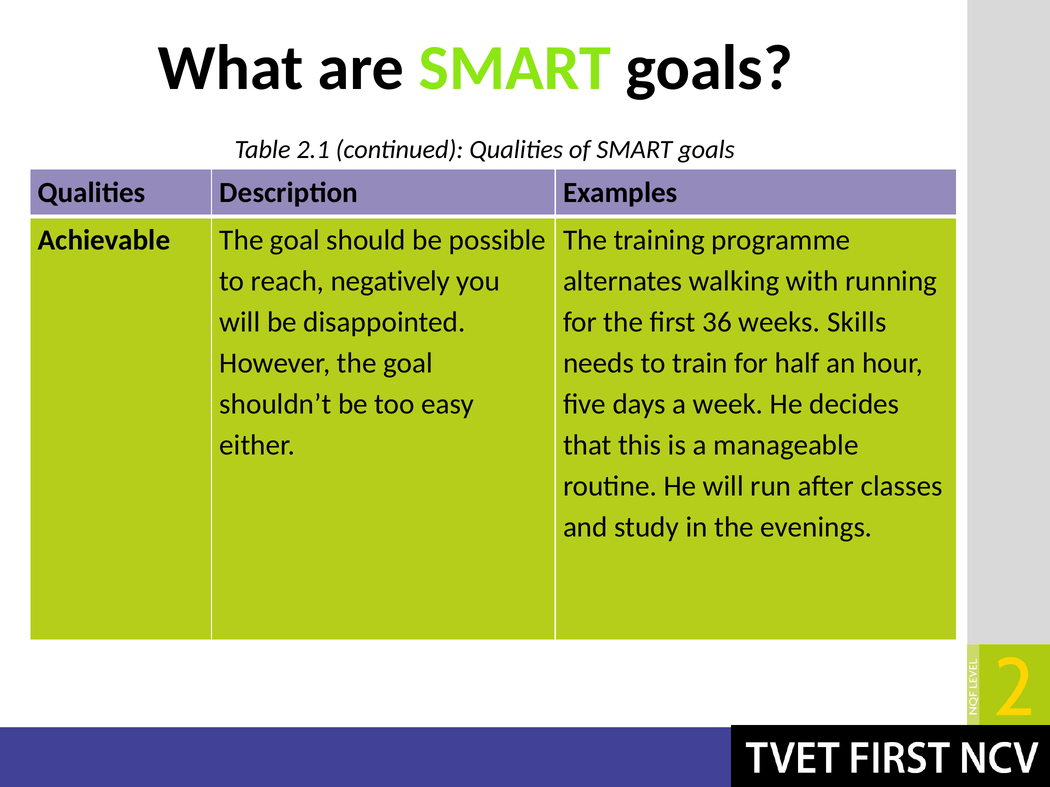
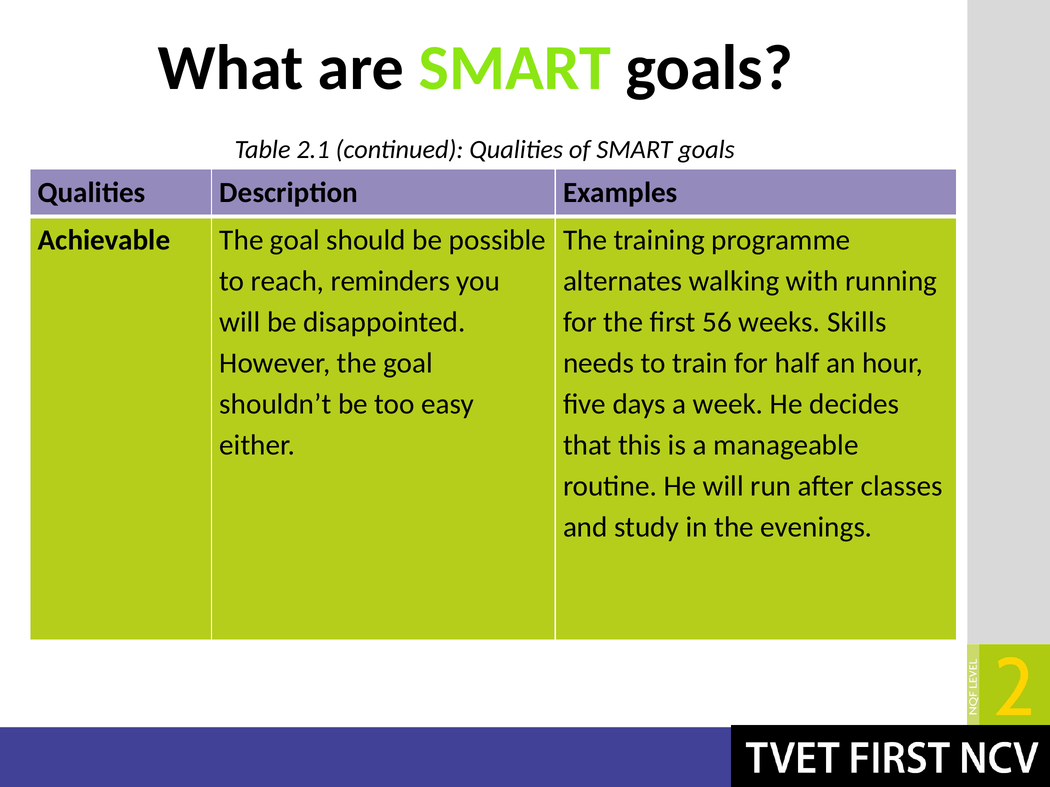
negatively: negatively -> reminders
36: 36 -> 56
